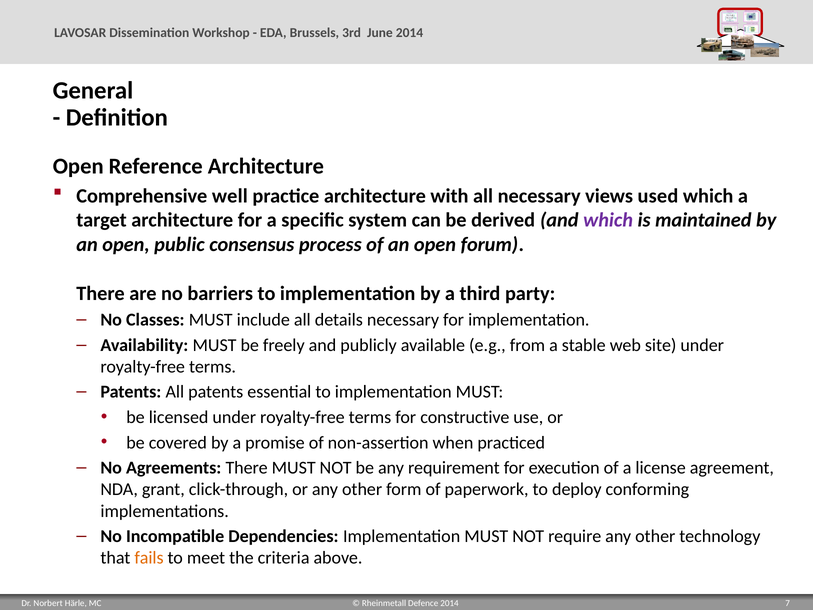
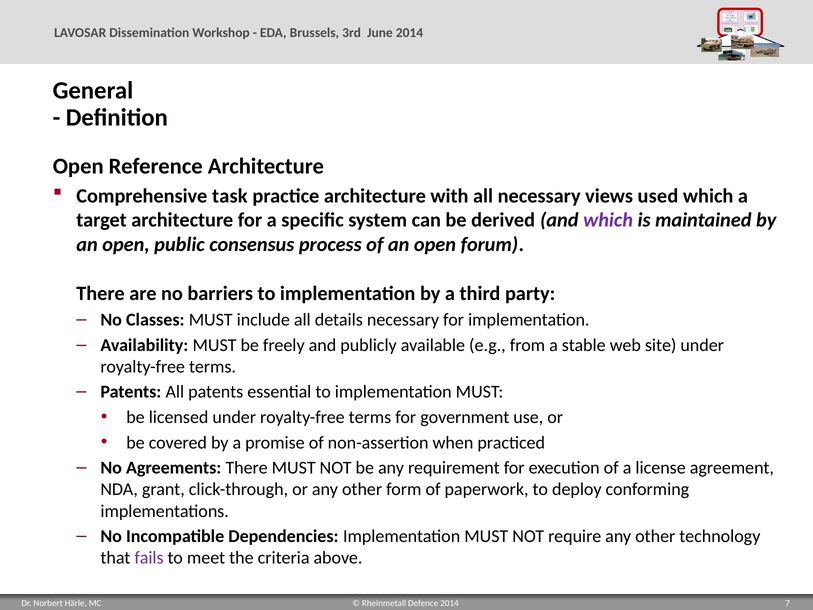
well: well -> task
constructive: constructive -> government
fails colour: orange -> purple
